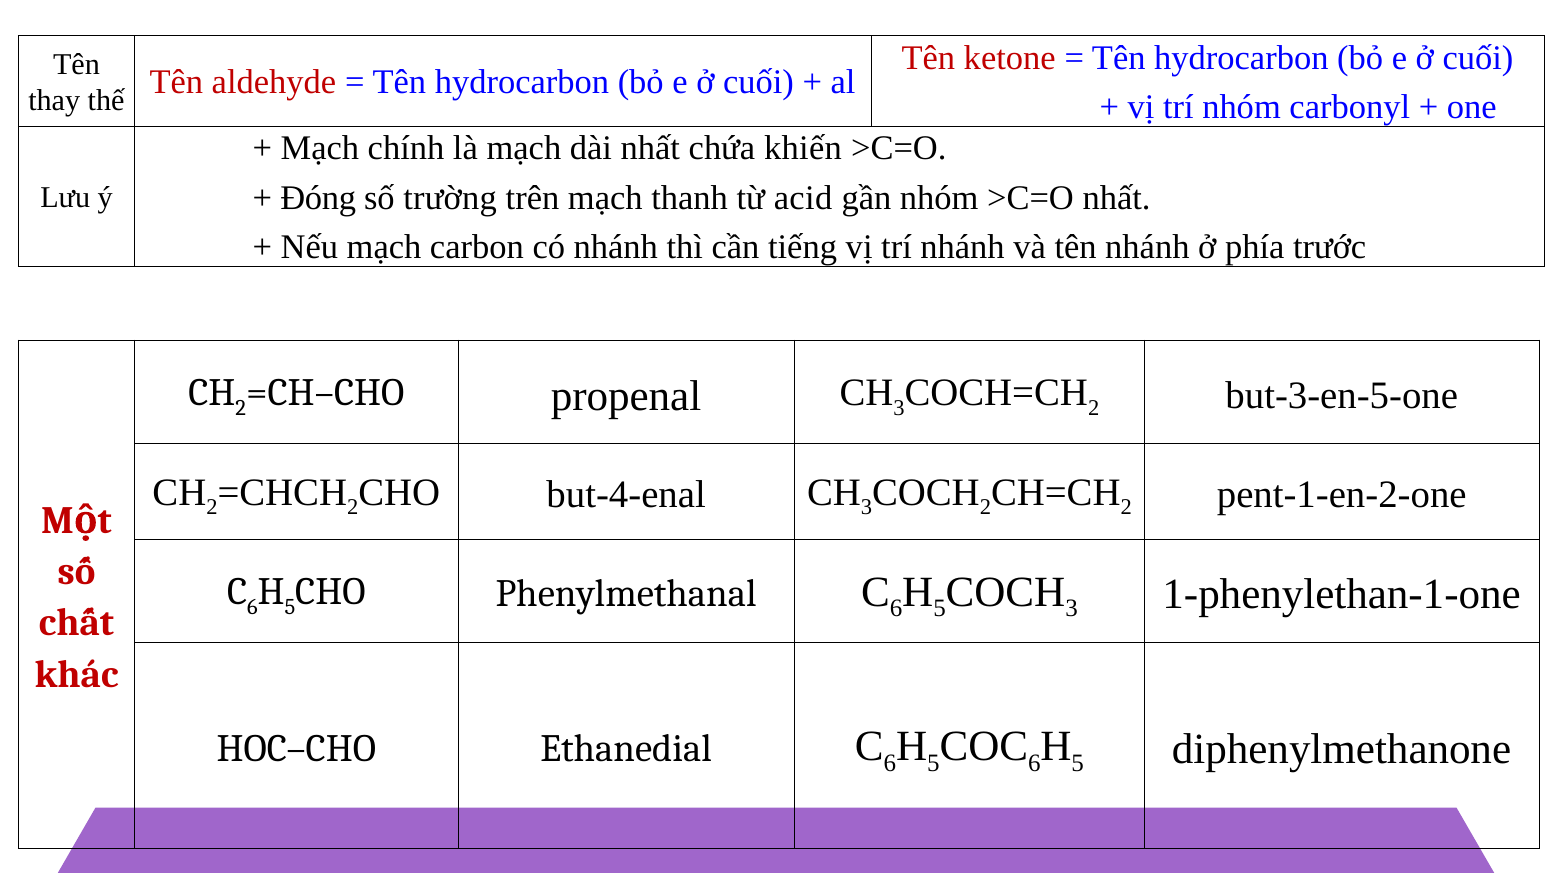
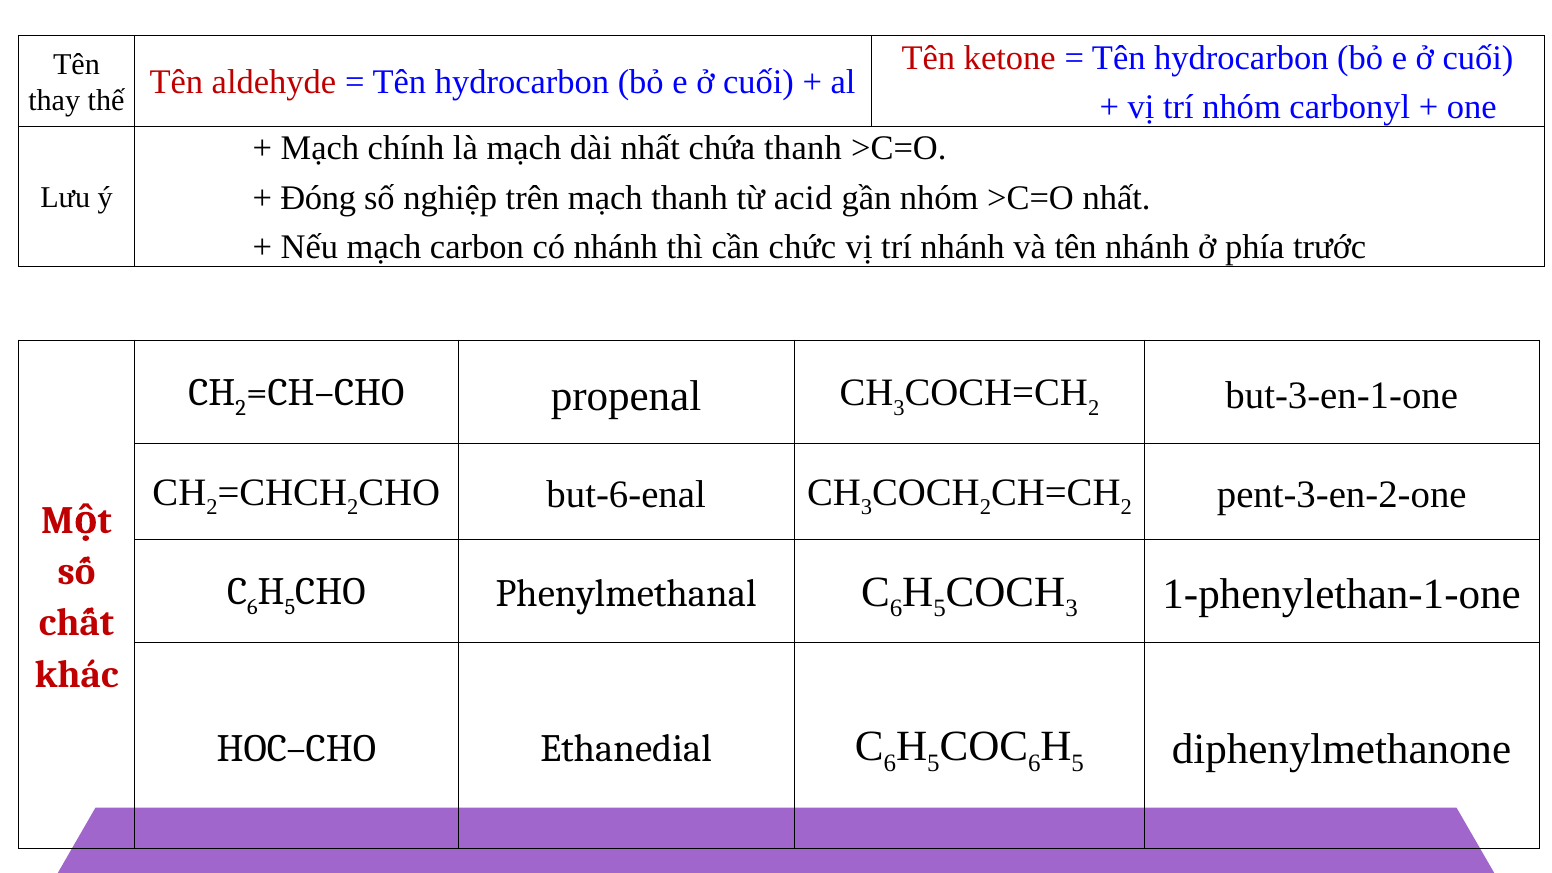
chứa khiến: khiến -> thanh
trường: trường -> nghiệp
tiếng: tiếng -> chức
but-3-en-5-one: but-3-en-5-one -> but-3-en-1-one
but-4-enal: but-4-enal -> but-6-enal
pent-1-en-2-one: pent-1-en-2-one -> pent-3-en-2-one
